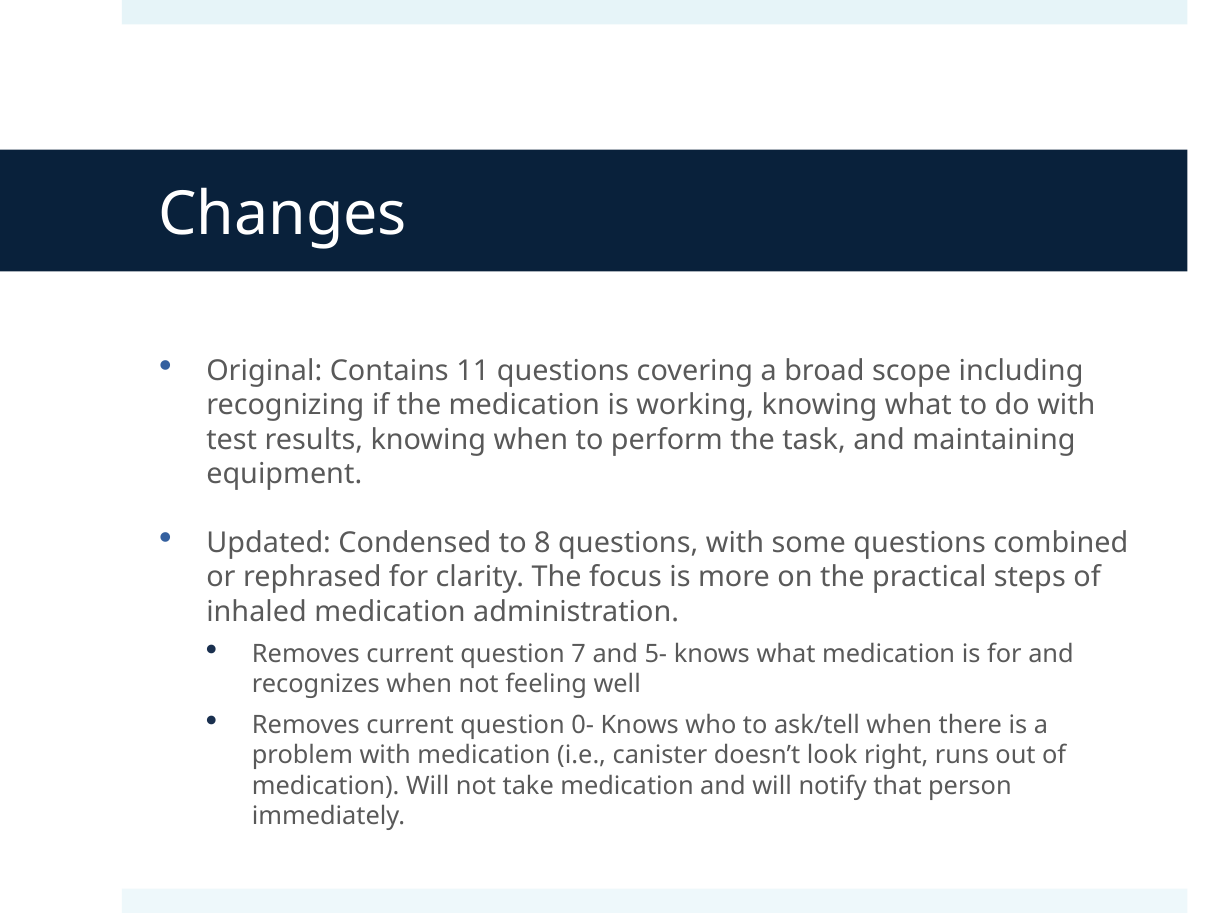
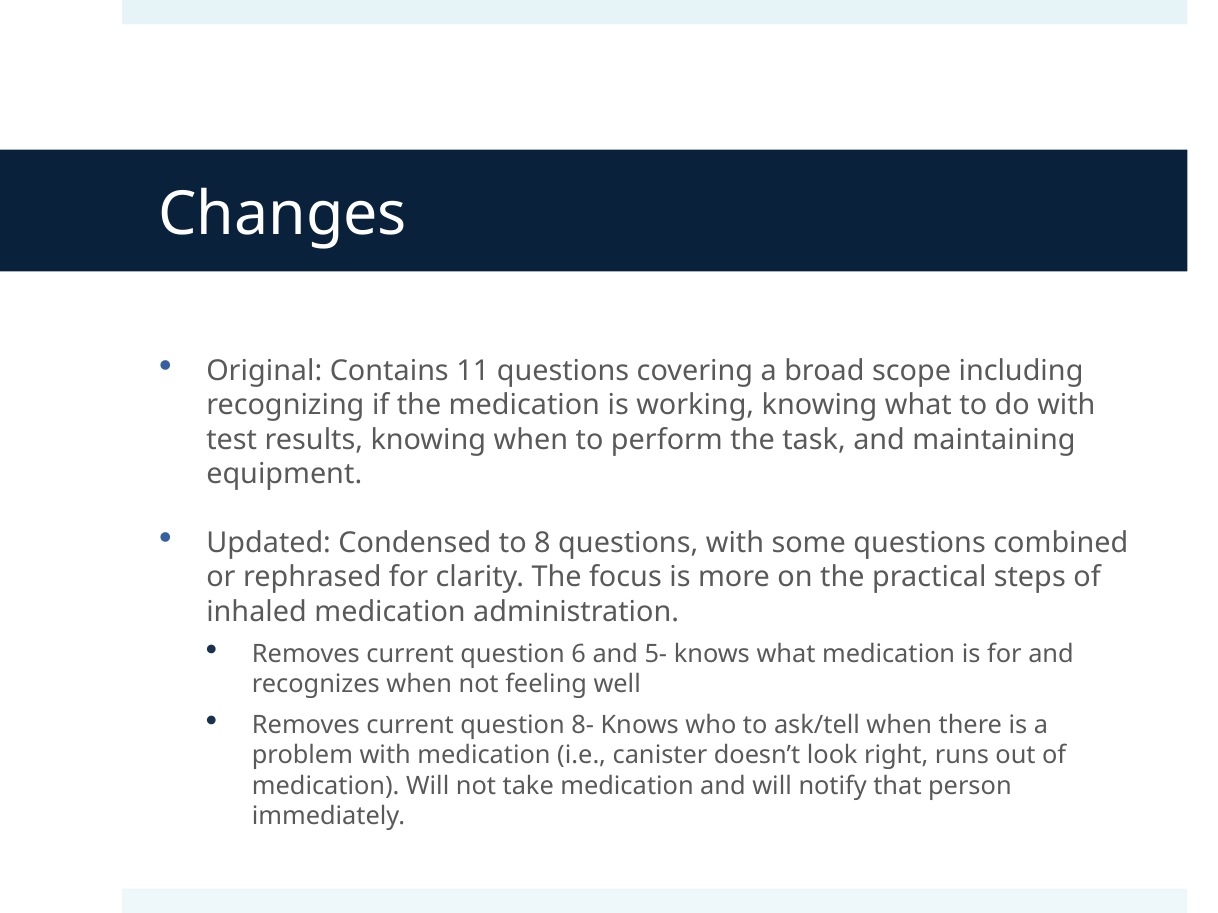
7: 7 -> 6
0-: 0- -> 8-
